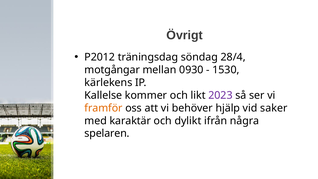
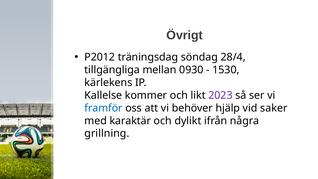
motgångar: motgångar -> tillgängliga
framför colour: orange -> blue
spelaren: spelaren -> grillning
